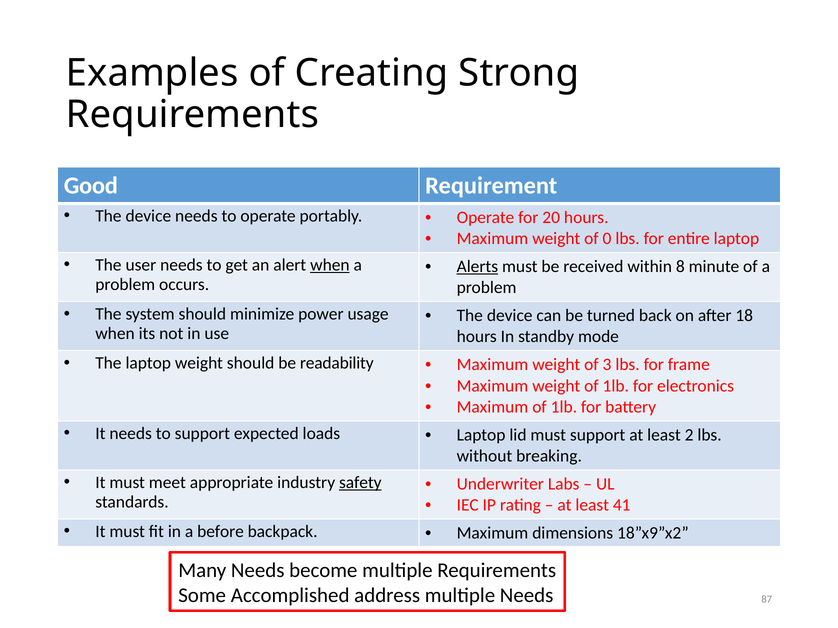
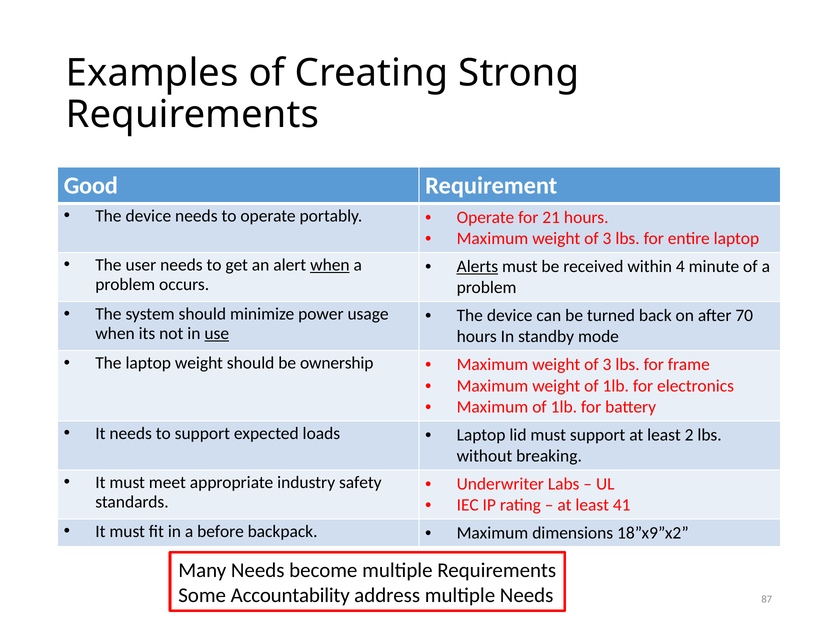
20: 20 -> 21
0 at (607, 239): 0 -> 3
8: 8 -> 4
18: 18 -> 70
use underline: none -> present
readability: readability -> ownership
safety underline: present -> none
Accomplished: Accomplished -> Accountability
